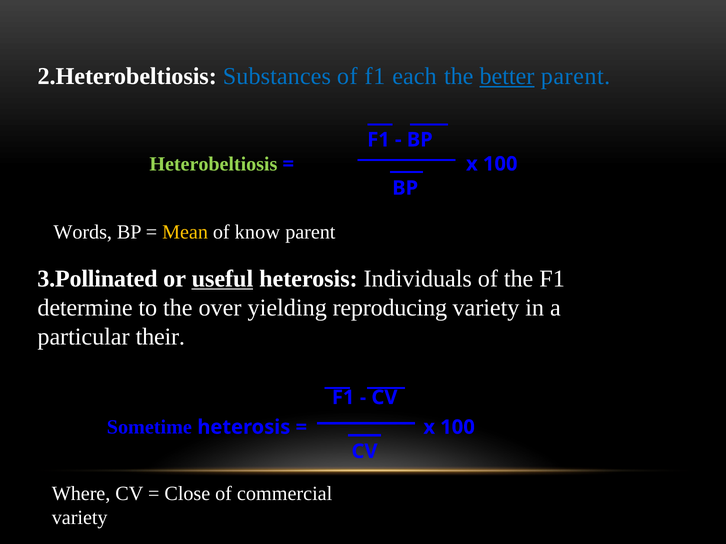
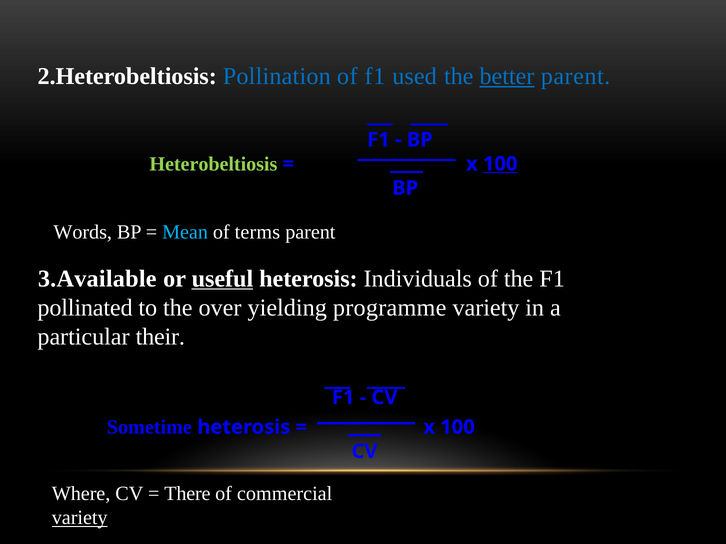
Substances: Substances -> Pollination
each: each -> used
100 at (500, 164) underline: none -> present
Mean colour: yellow -> light blue
know: know -> terms
3.Pollinated: 3.Pollinated -> 3.Available
determine: determine -> pollinated
reproducing: reproducing -> programme
Close: Close -> There
variety at (80, 518) underline: none -> present
